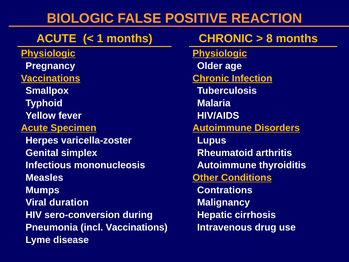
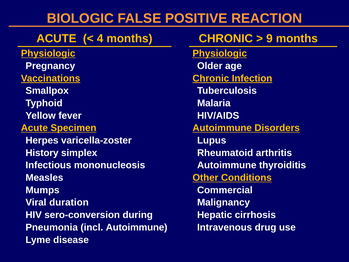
1: 1 -> 4
8: 8 -> 9
Genital: Genital -> History
Contrations: Contrations -> Commercial
incl Vaccinations: Vaccinations -> Autoimmune
